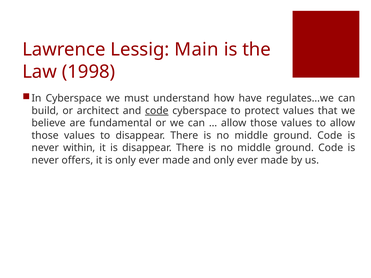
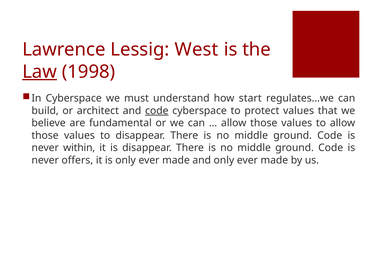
Main: Main -> West
Law underline: none -> present
have: have -> start
